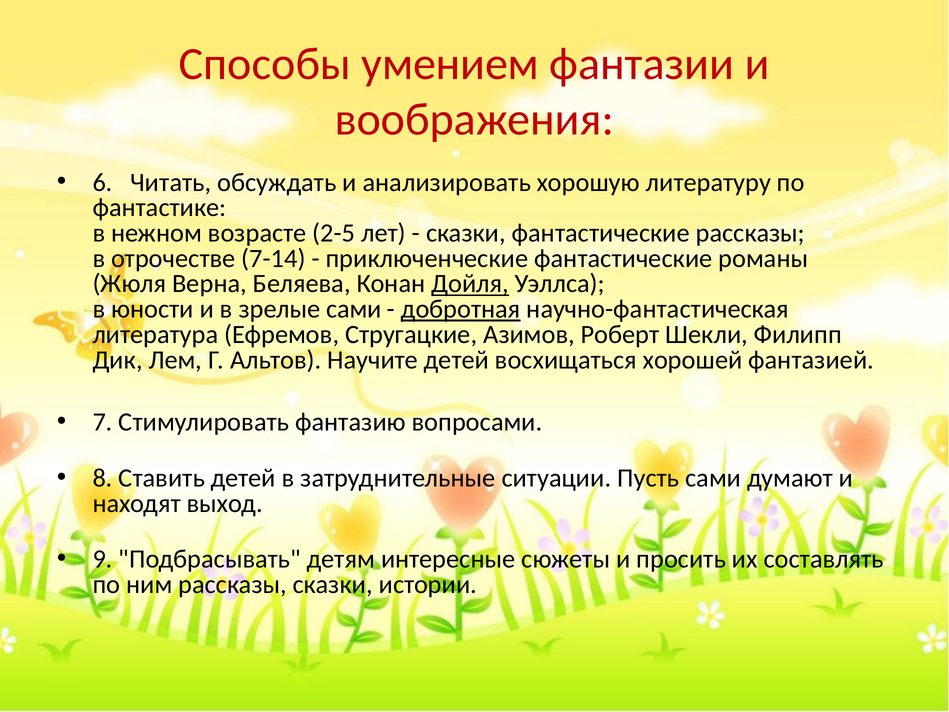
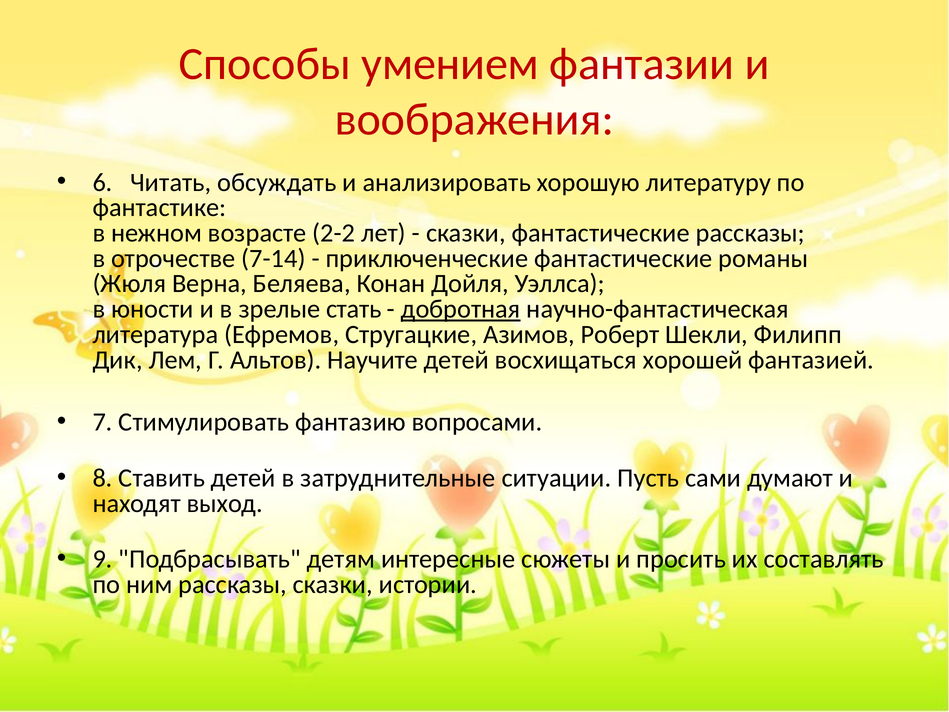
2-5: 2-5 -> 2-2
Дойля underline: present -> none
зрелые сами: сами -> стать
